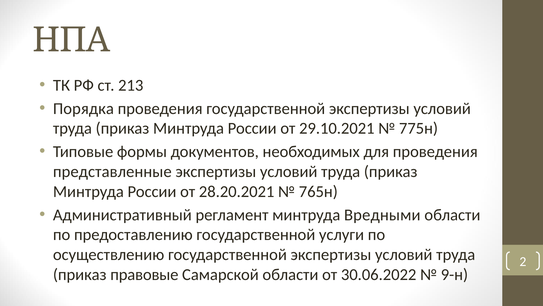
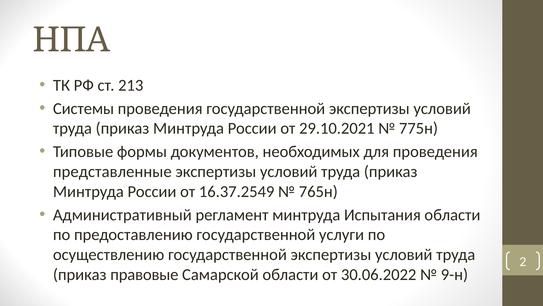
Порядка: Порядка -> Системы
28.20.2021: 28.20.2021 -> 16.37.2549
Вредными: Вредными -> Испытания
